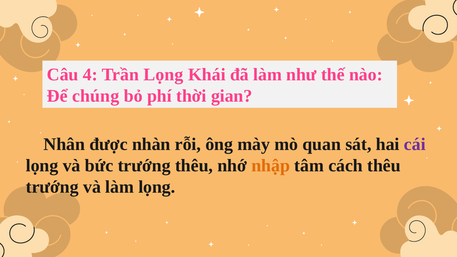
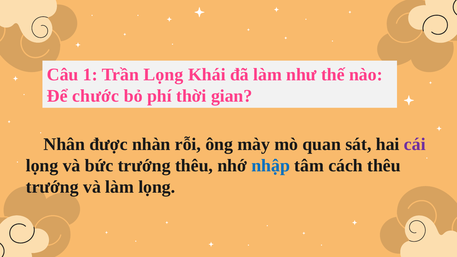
4: 4 -> 1
chúng: chúng -> chước
nhập colour: orange -> blue
